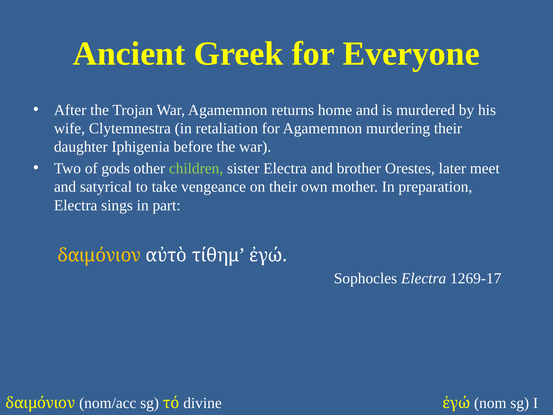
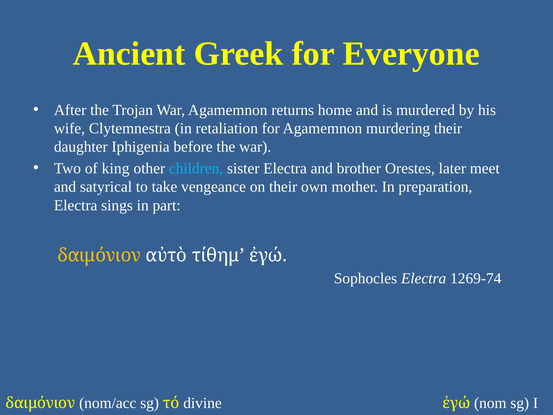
gods: gods -> king
children colour: light green -> light blue
1269-17: 1269-17 -> 1269-74
